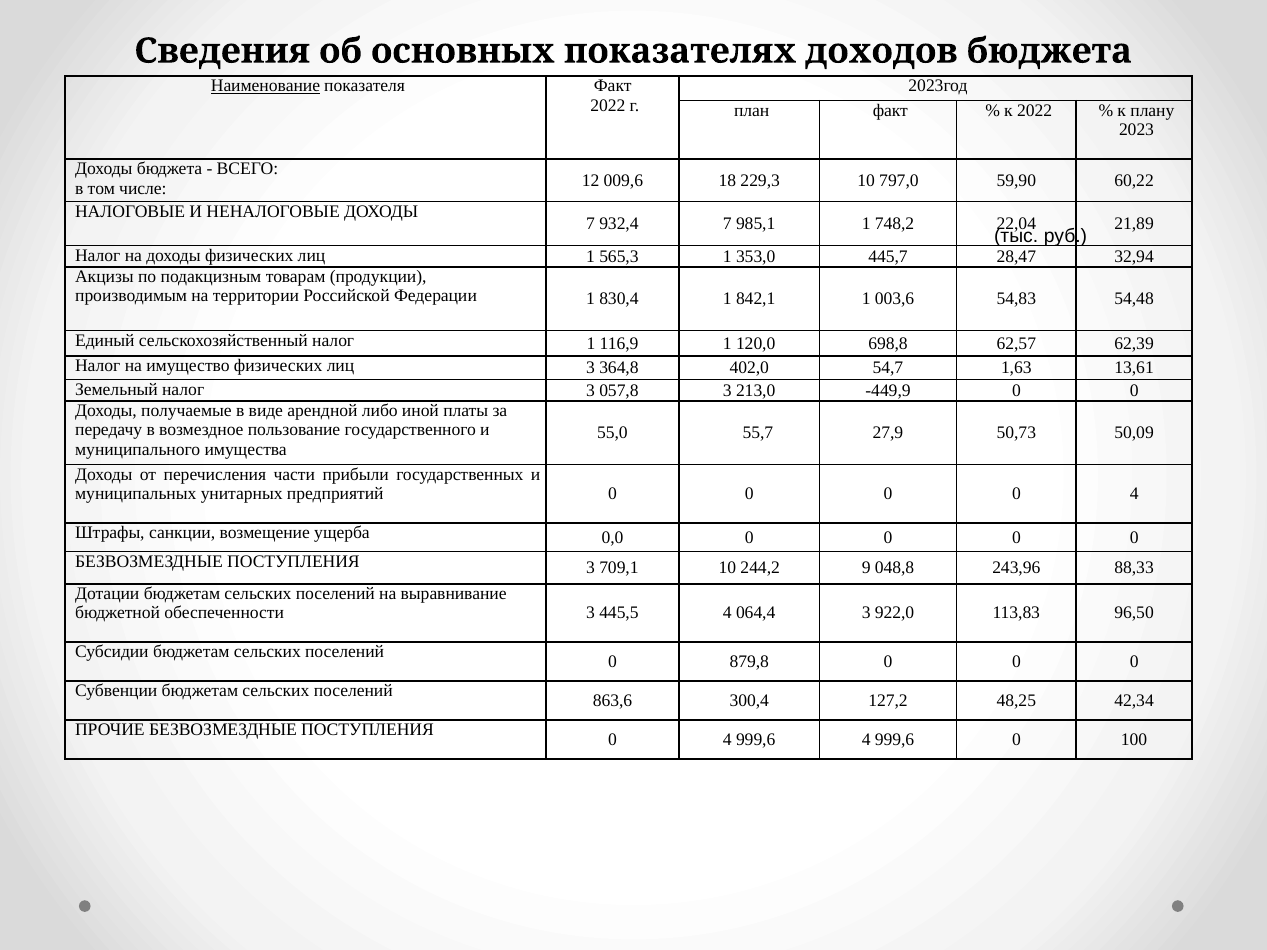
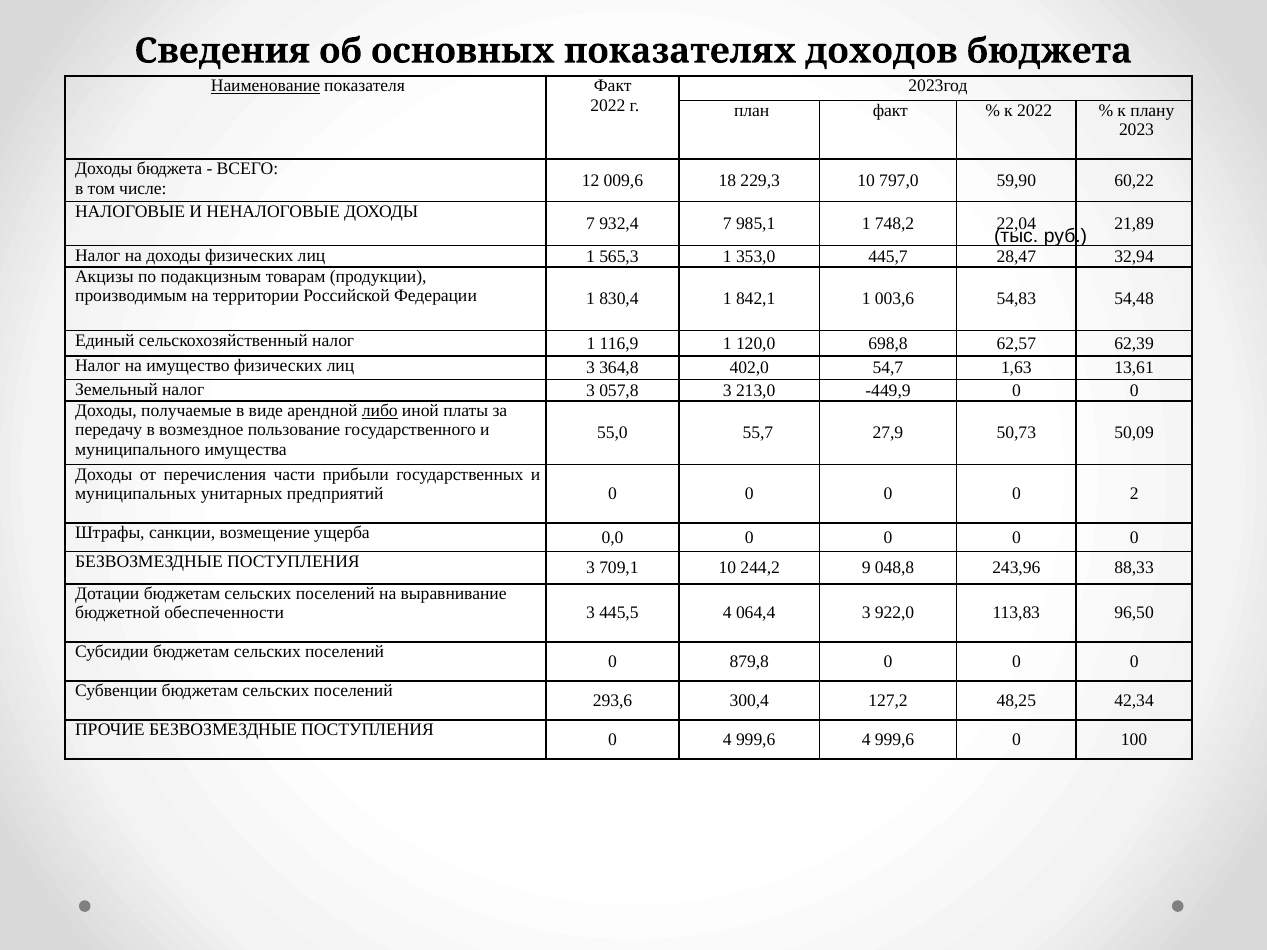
либо underline: none -> present
0 0 4: 4 -> 2
863,6: 863,6 -> 293,6
